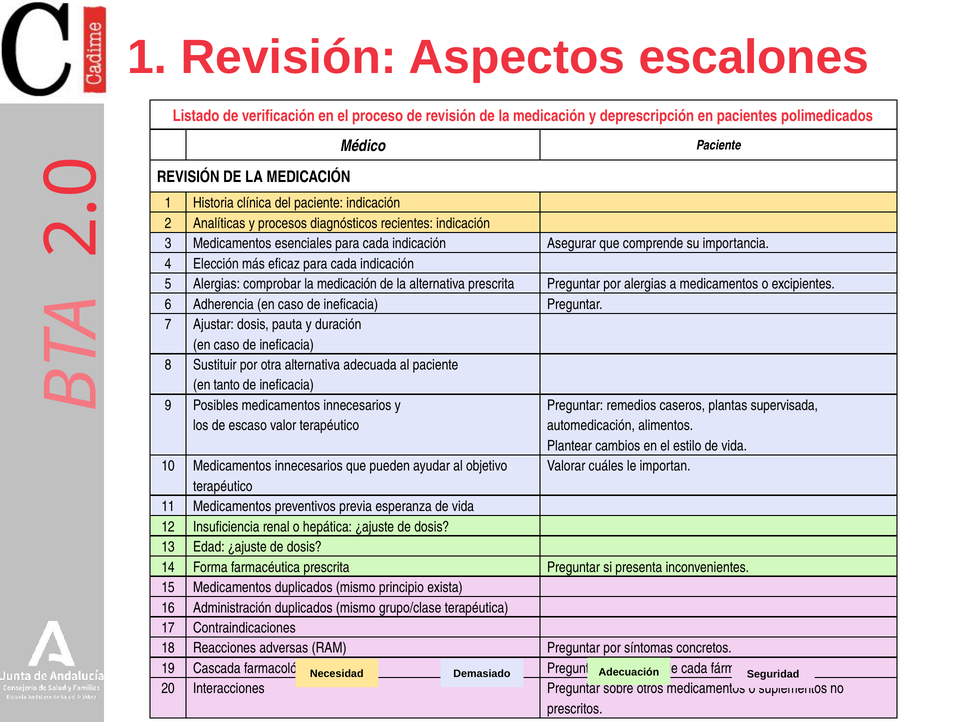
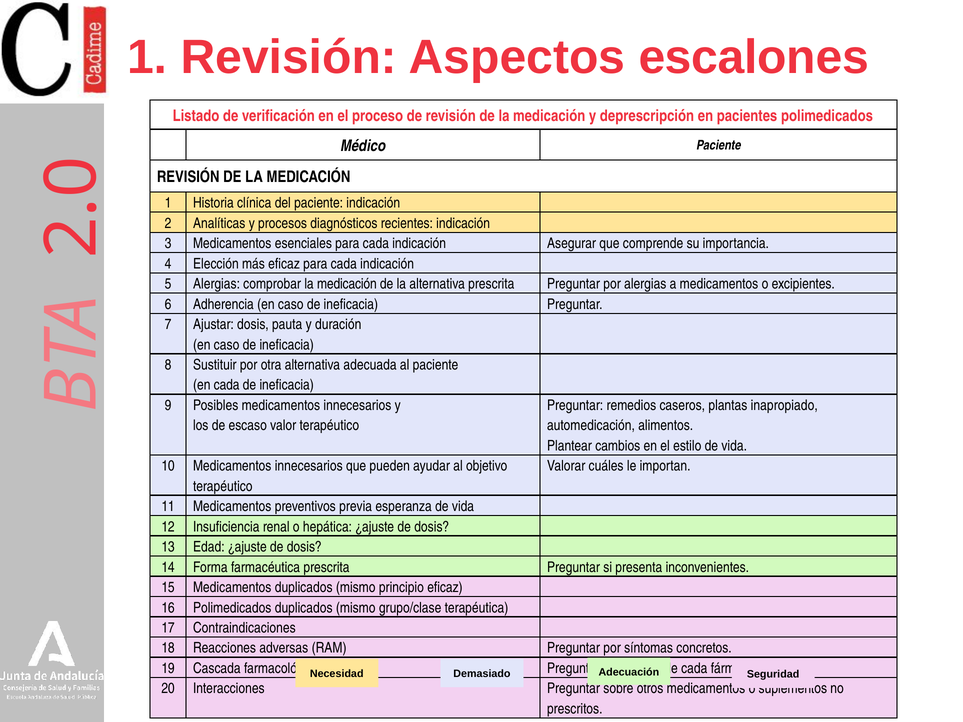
en tanto: tanto -> cada
supervisada: supervisada -> inapropiado
principio exista: exista -> eficaz
16 Administración: Administración -> Polimedicados
